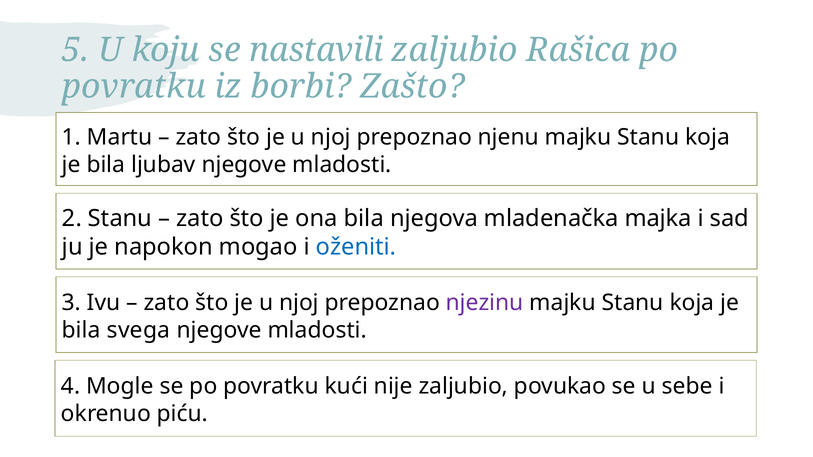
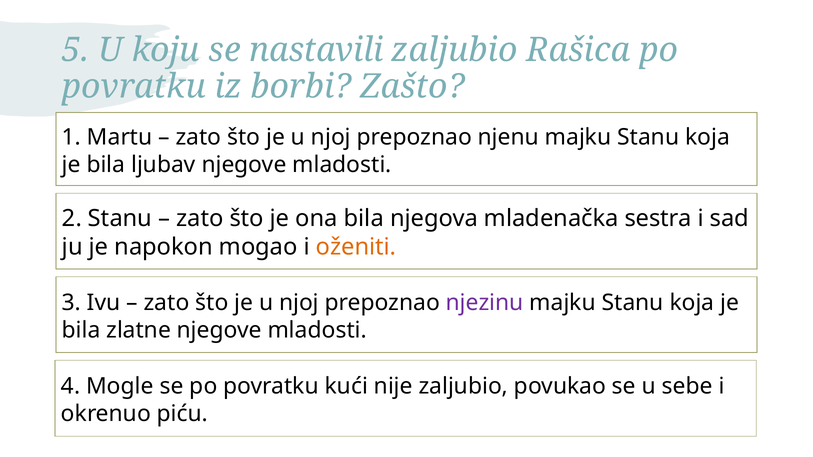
majka: majka -> sestra
oženiti colour: blue -> orange
svega: svega -> zlatne
